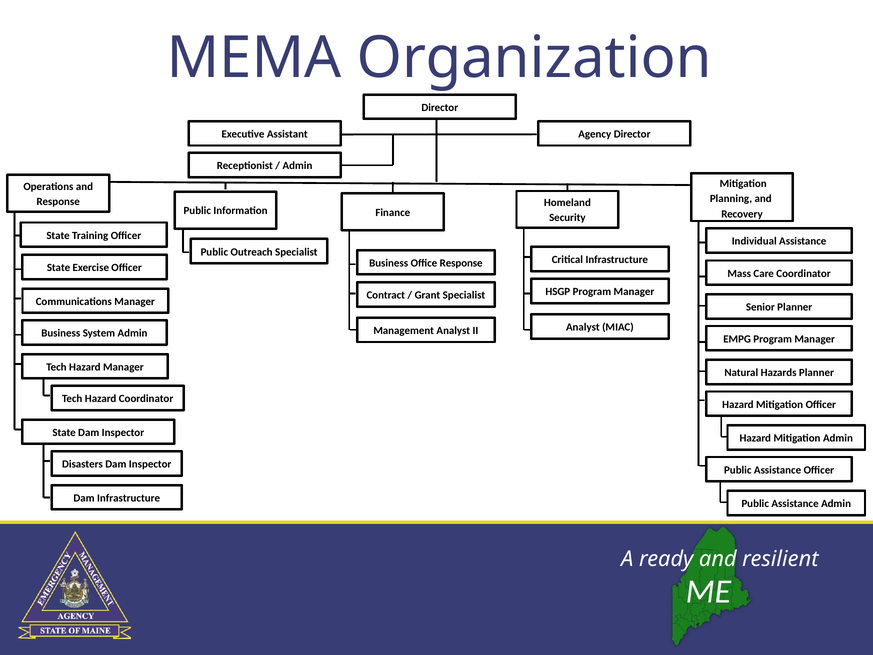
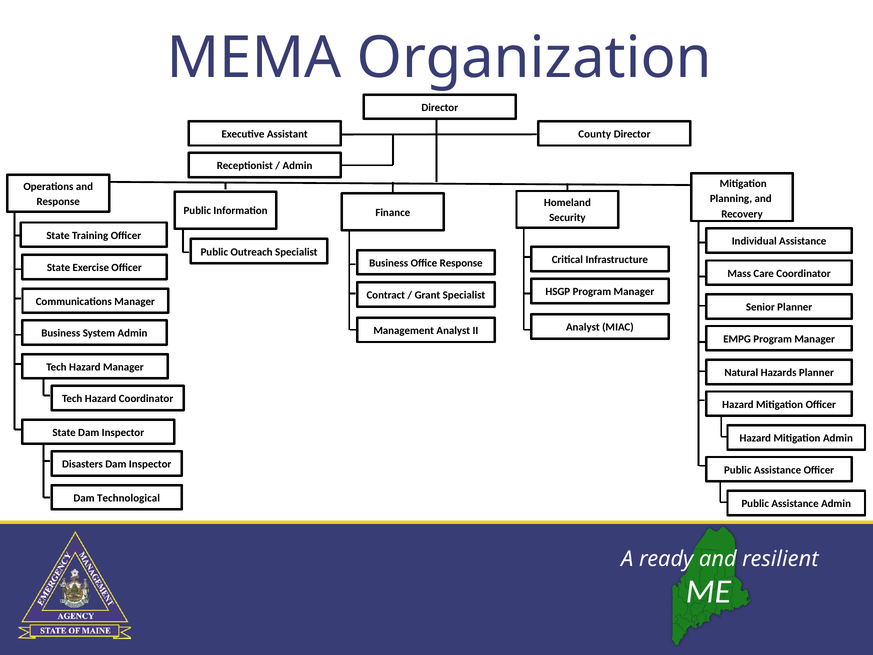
Agency: Agency -> County
Dam Infrastructure: Infrastructure -> Technological
